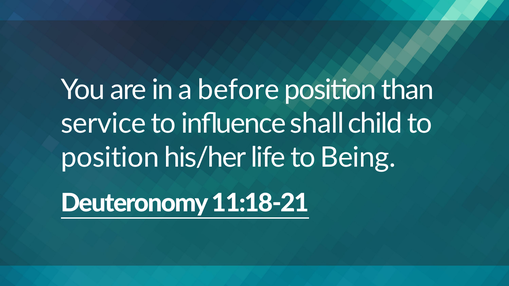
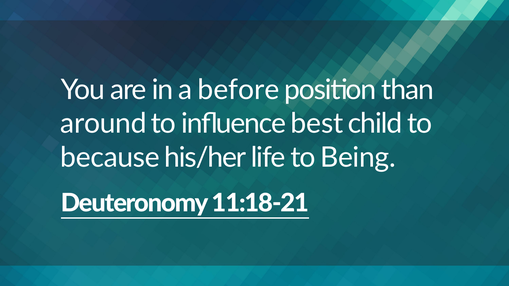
service: service -> around
shall: shall -> best
position at (110, 158): position -> because
